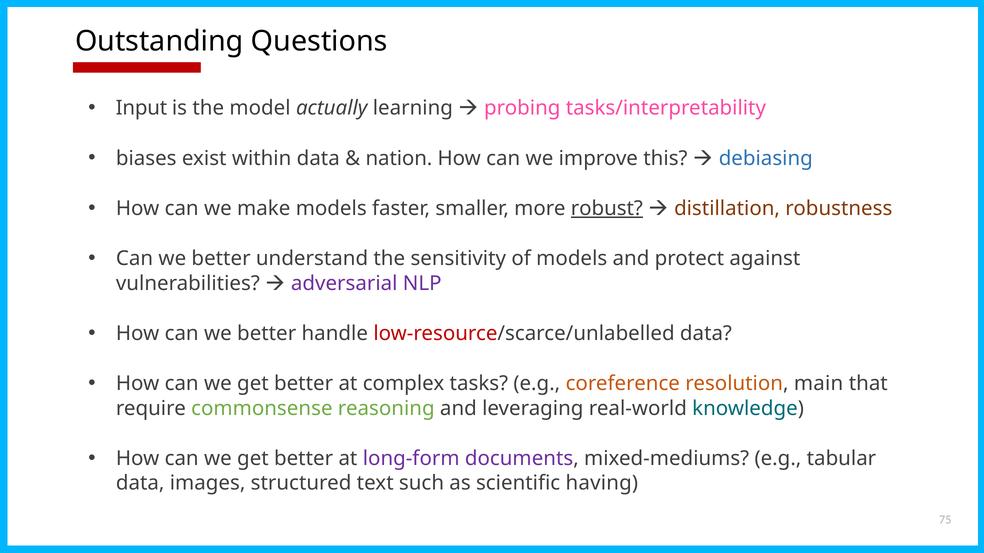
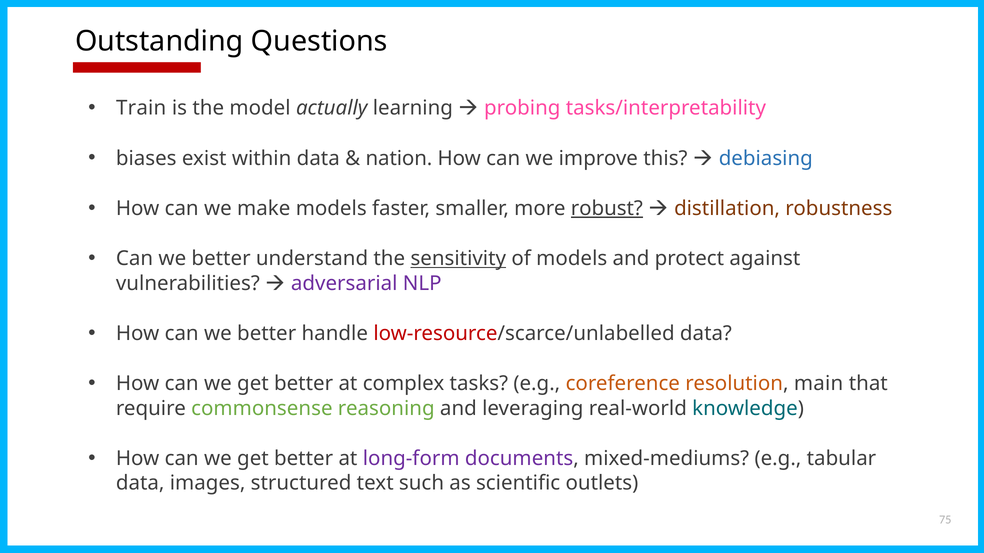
Input: Input -> Train
sensitivity underline: none -> present
having: having -> outlets
